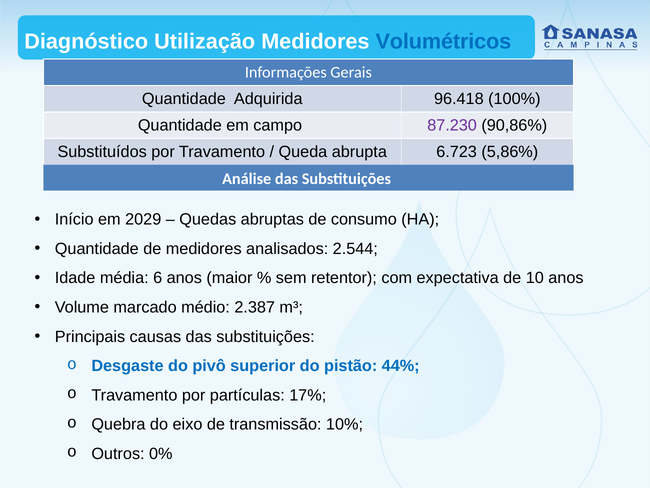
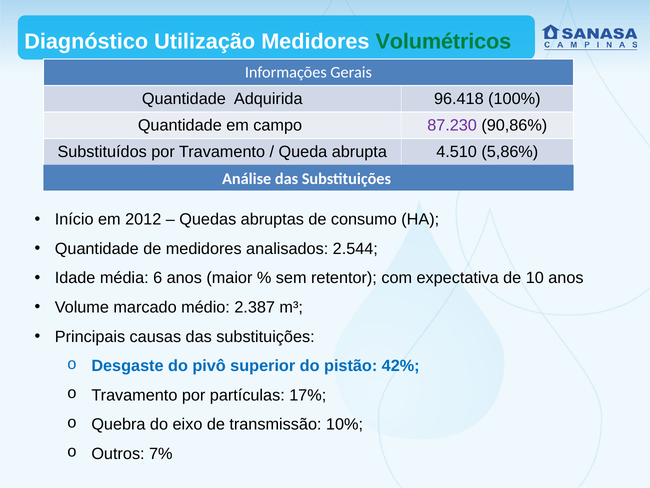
Volumétricos colour: blue -> green
6.723: 6.723 -> 4.510
2029: 2029 -> 2012
44%: 44% -> 42%
0%: 0% -> 7%
